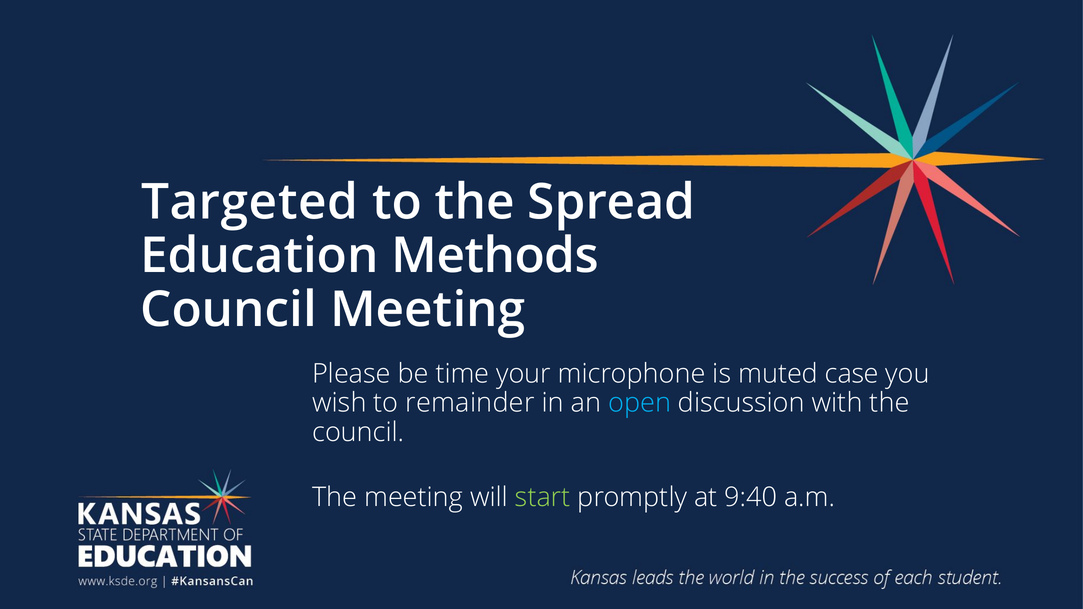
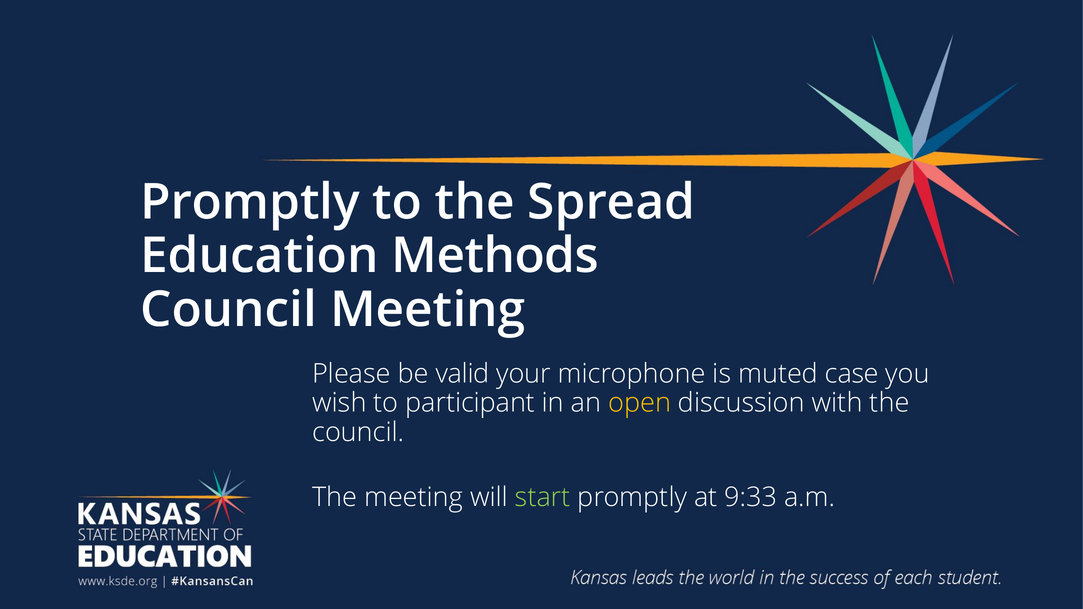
Targeted at (250, 203): Targeted -> Promptly
time: time -> valid
remainder: remainder -> participant
open colour: light blue -> yellow
9:40: 9:40 -> 9:33
